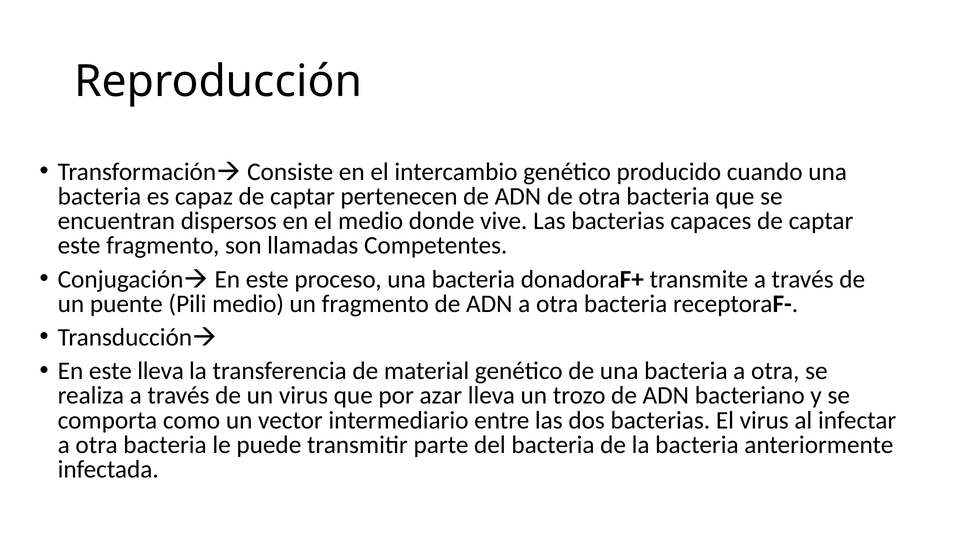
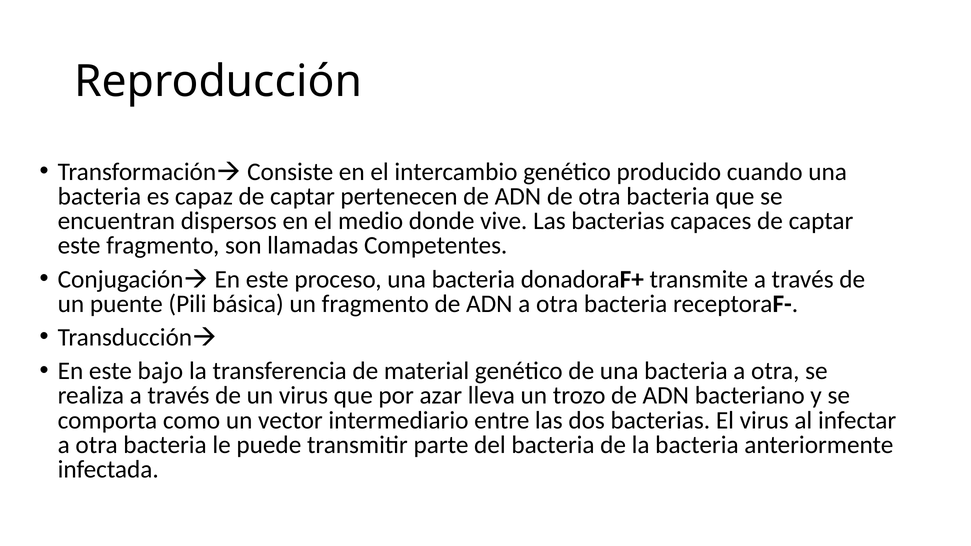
Pili medio: medio -> básica
este lleva: lleva -> bajo
